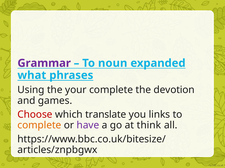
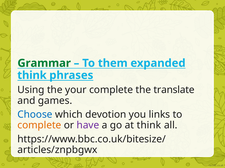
Grammar colour: purple -> green
noun: noun -> them
what at (32, 76): what -> think
devotion: devotion -> translate
Choose colour: red -> blue
translate: translate -> devotion
